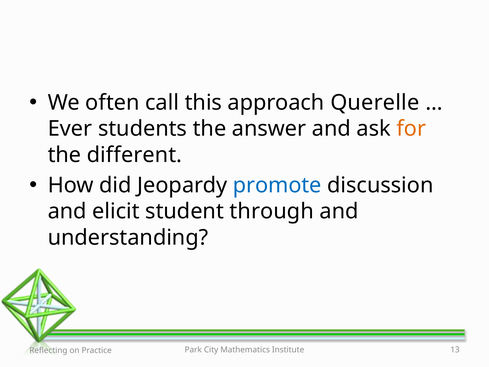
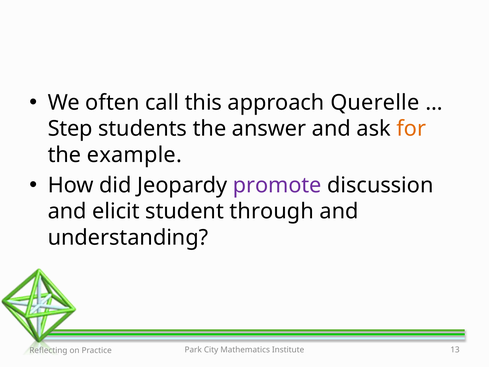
Ever: Ever -> Step
different: different -> example
promote colour: blue -> purple
